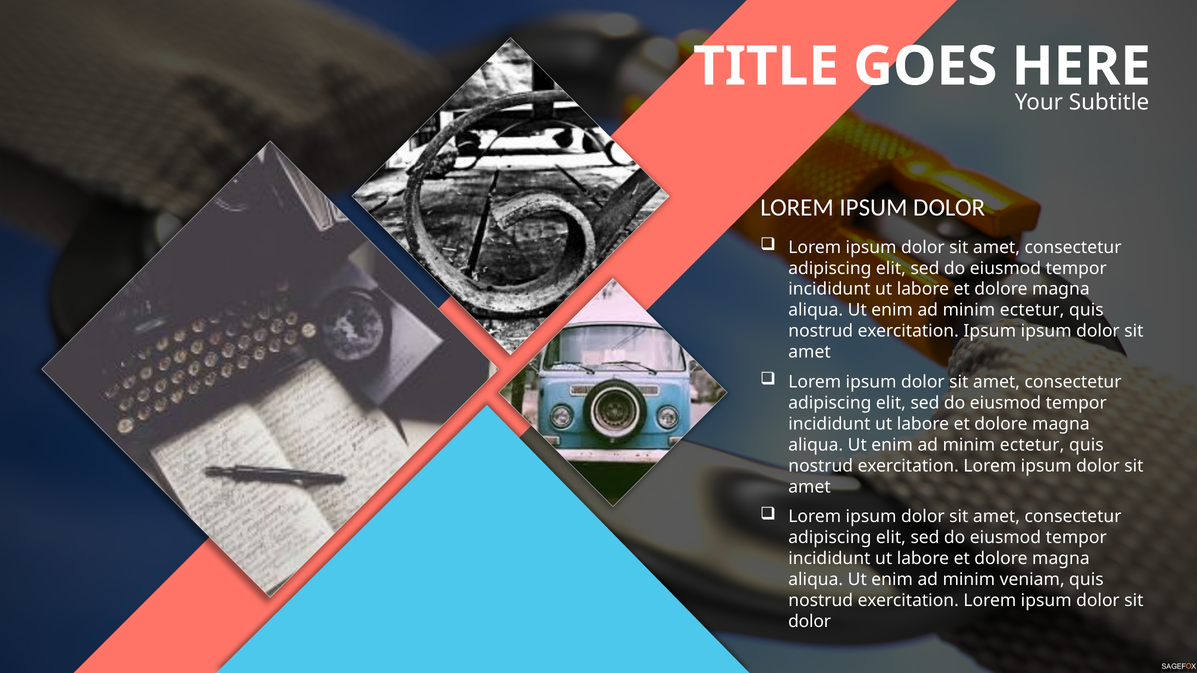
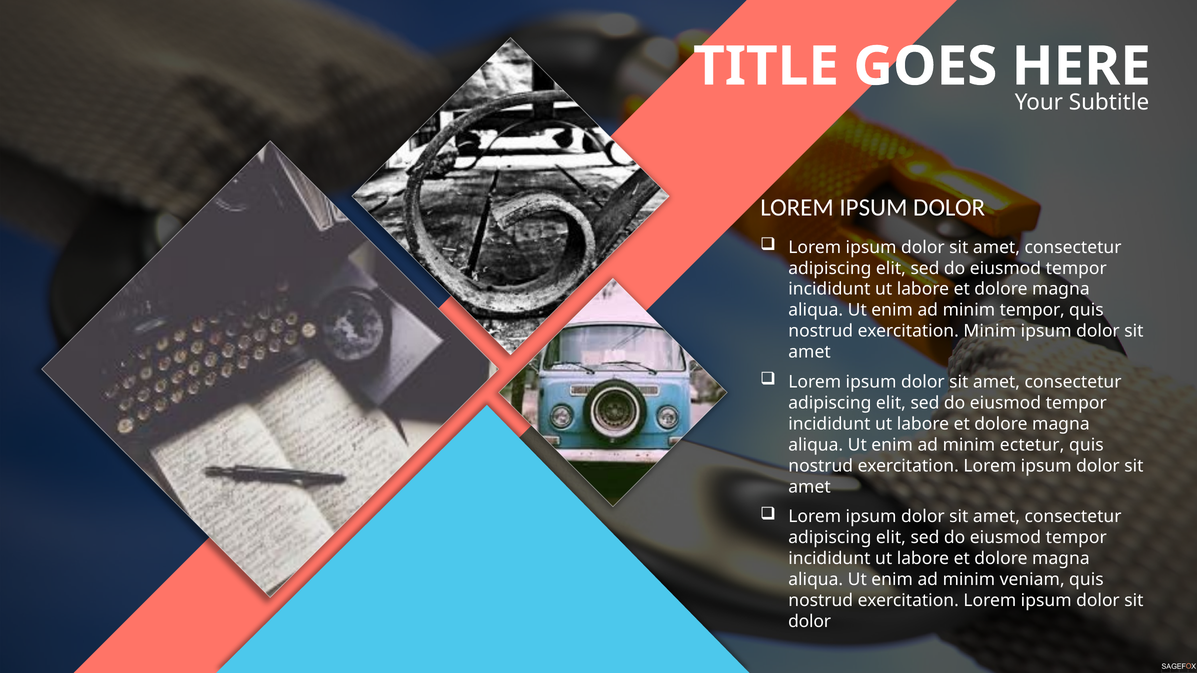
ectetur at (1032, 310): ectetur -> tempor
exercitation Ipsum: Ipsum -> Minim
